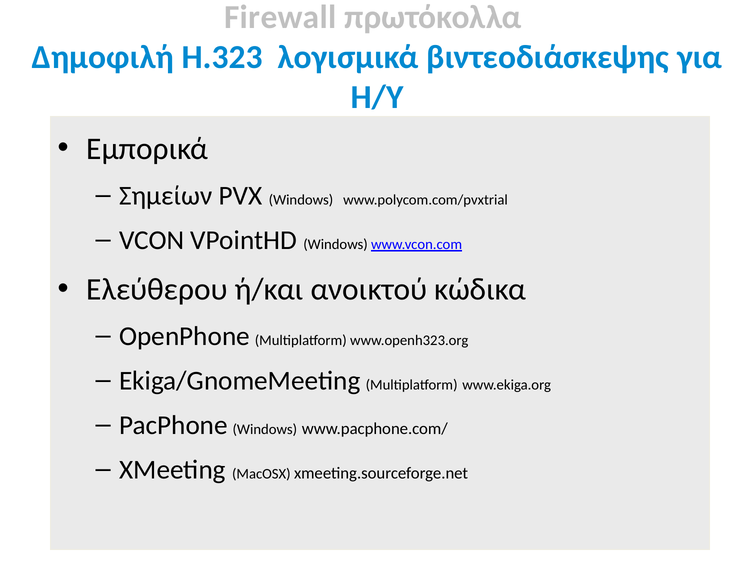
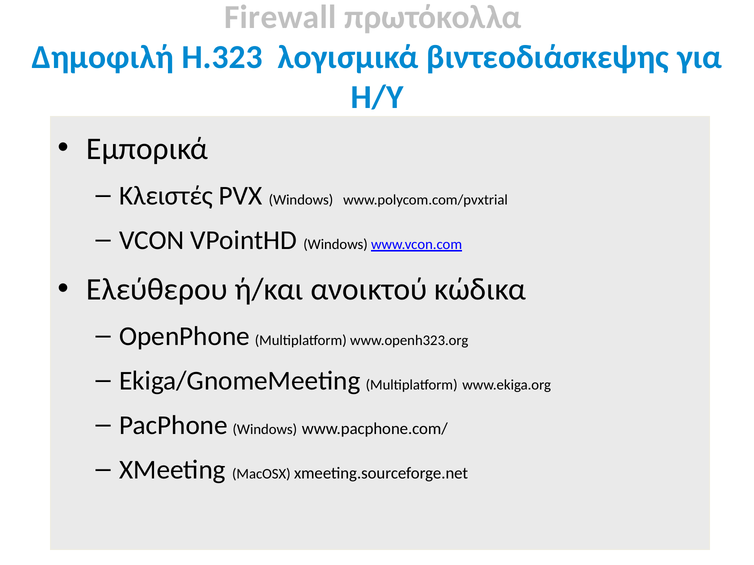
Σημείων: Σημείων -> Κλειστές
